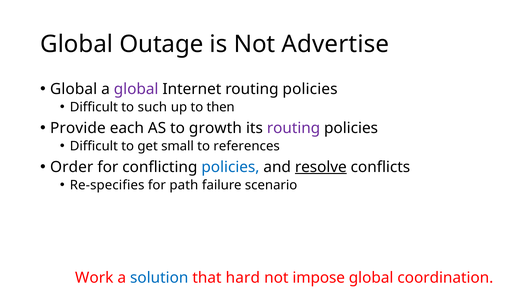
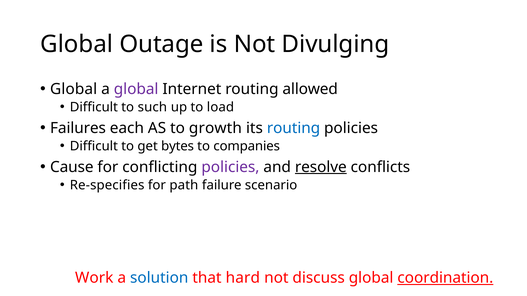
Advertise: Advertise -> Divulging
Internet routing policies: policies -> allowed
then: then -> load
Provide: Provide -> Failures
routing at (294, 128) colour: purple -> blue
small: small -> bytes
references: references -> companies
Order: Order -> Cause
policies at (230, 167) colour: blue -> purple
impose: impose -> discuss
coordination underline: none -> present
